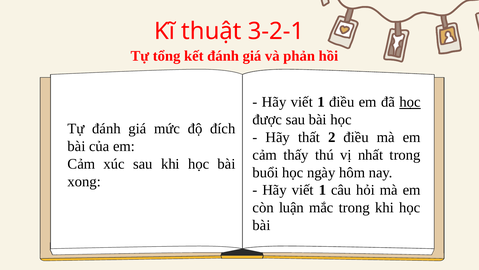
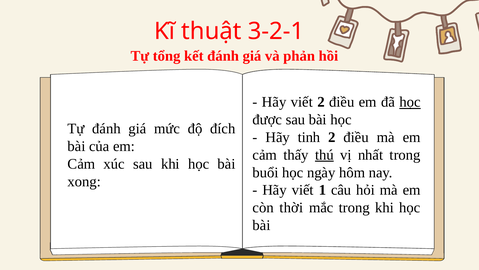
1 at (321, 102): 1 -> 2
thất: thất -> tinh
thú underline: none -> present
luận: luận -> thời
